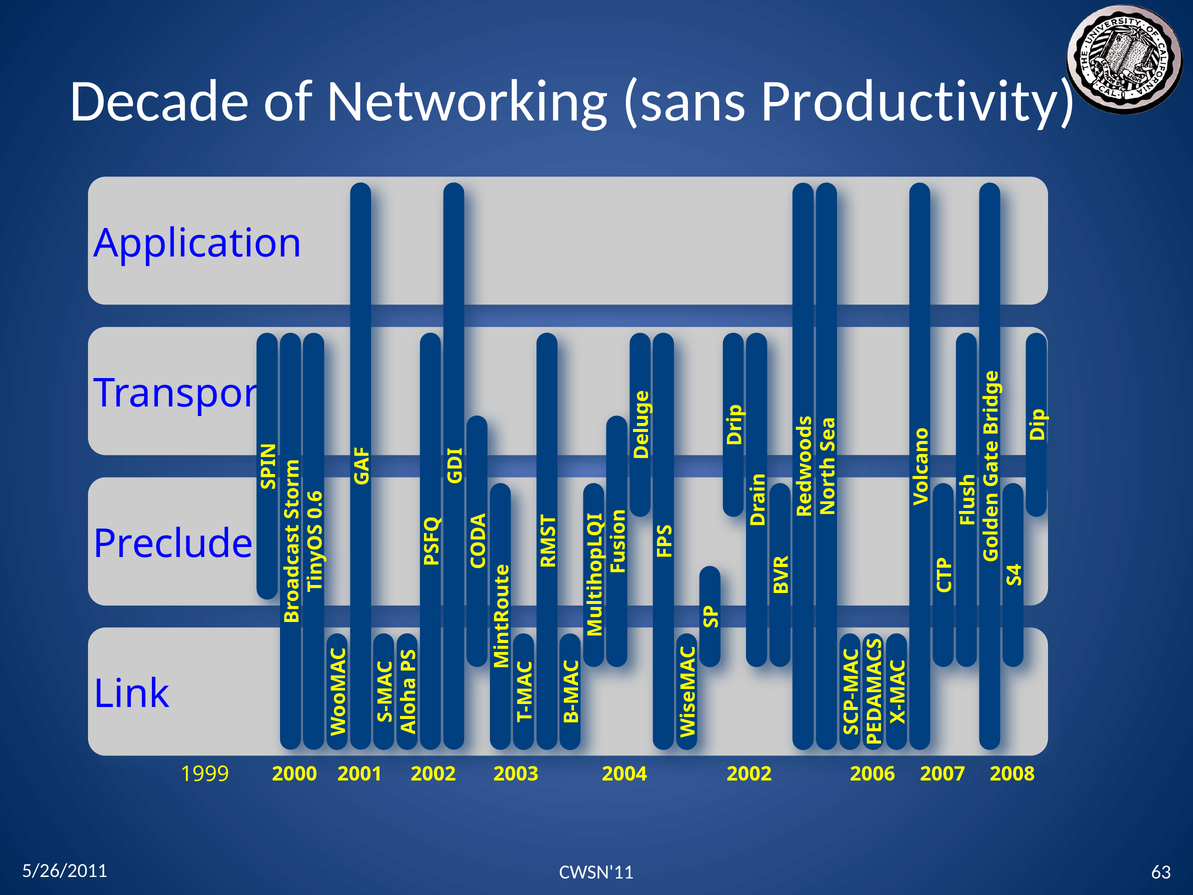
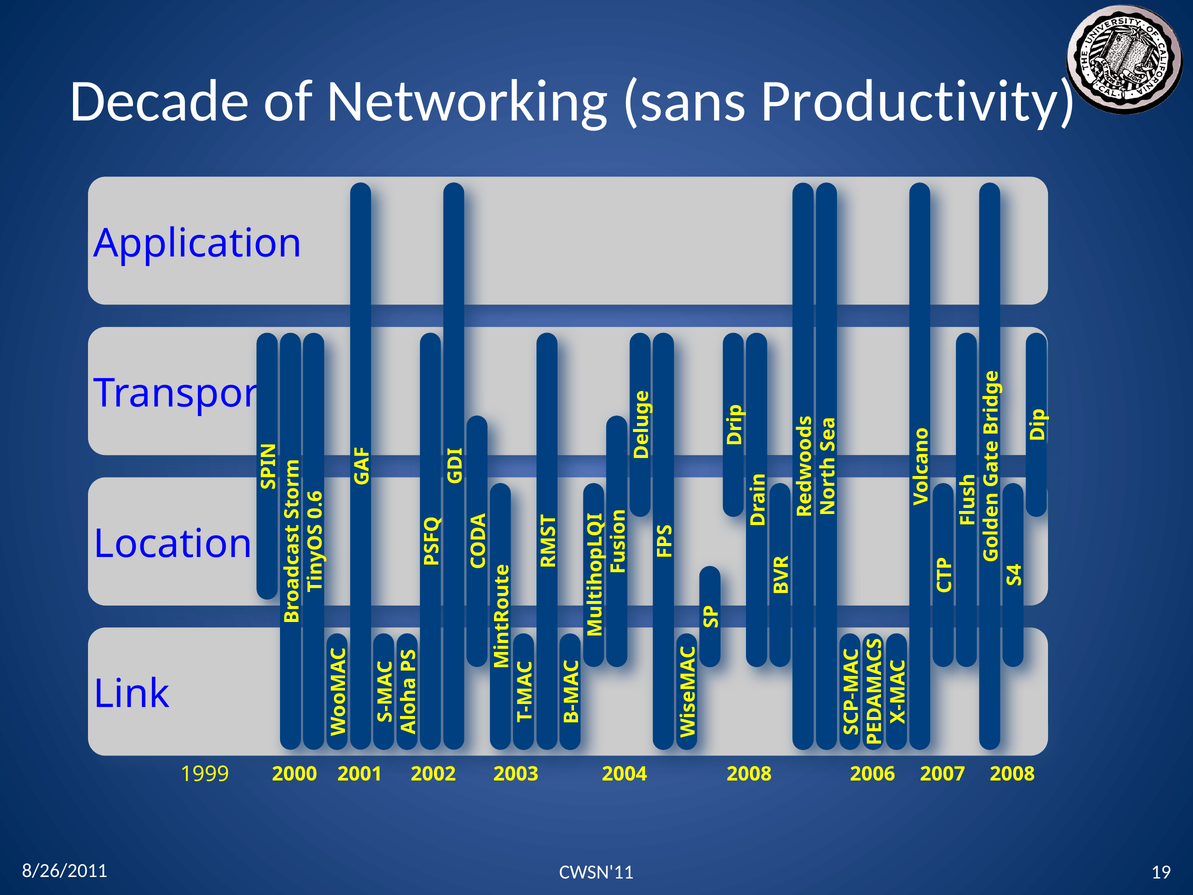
Preclude: Preclude -> Location
2004 2002: 2002 -> 2008
5/26/2011: 5/26/2011 -> 8/26/2011
63: 63 -> 19
